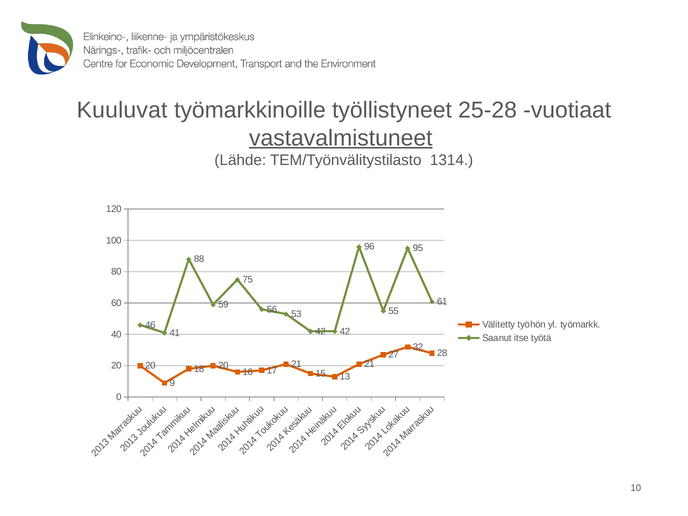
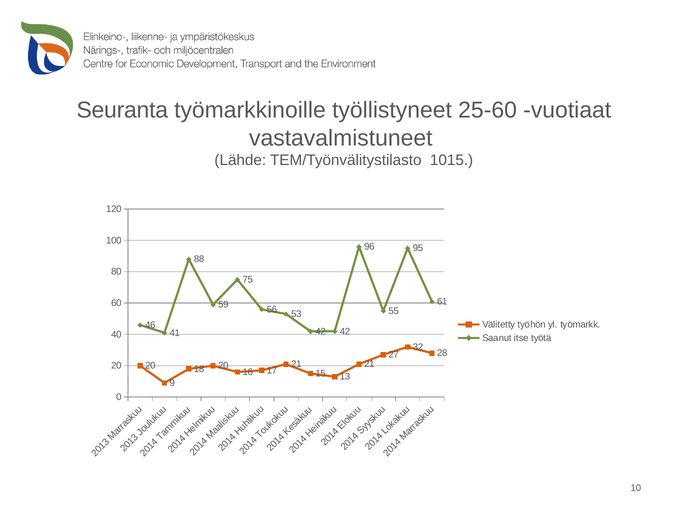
Kuuluvat: Kuuluvat -> Seuranta
25-28: 25-28 -> 25-60
vastavalmistuneet underline: present -> none
1314: 1314 -> 1015
